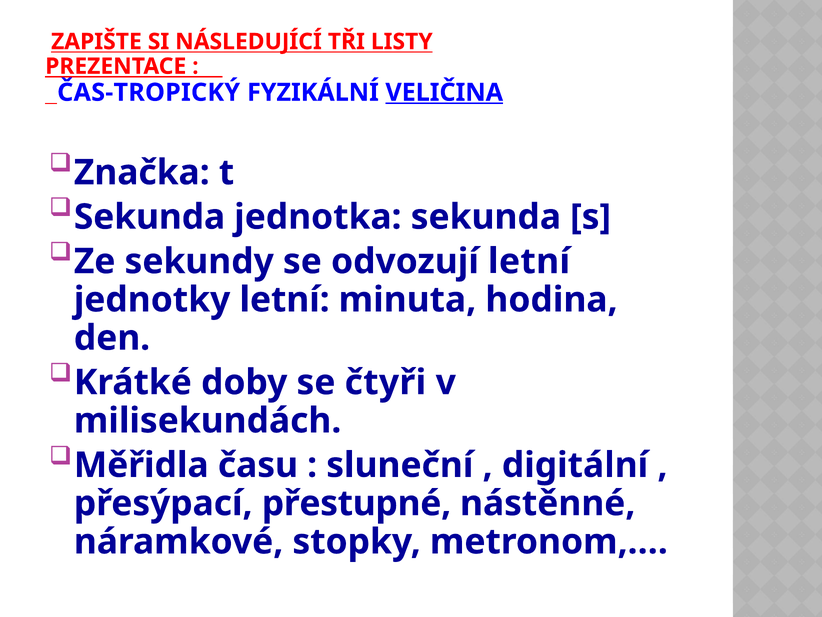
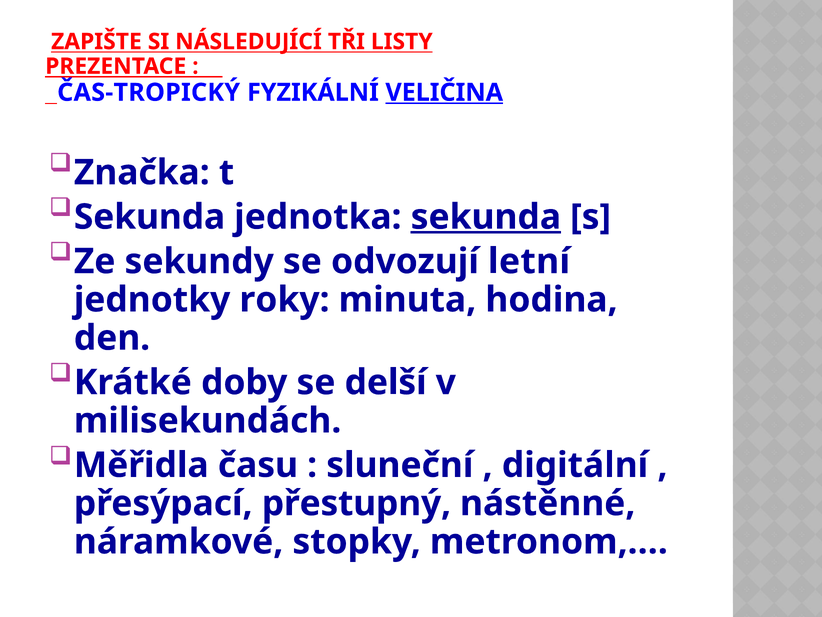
sekunda at (486, 217) underline: none -> present
jednotky letní: letní -> roky
čtyři: čtyři -> delší
přestupné: přestupné -> přestupný
